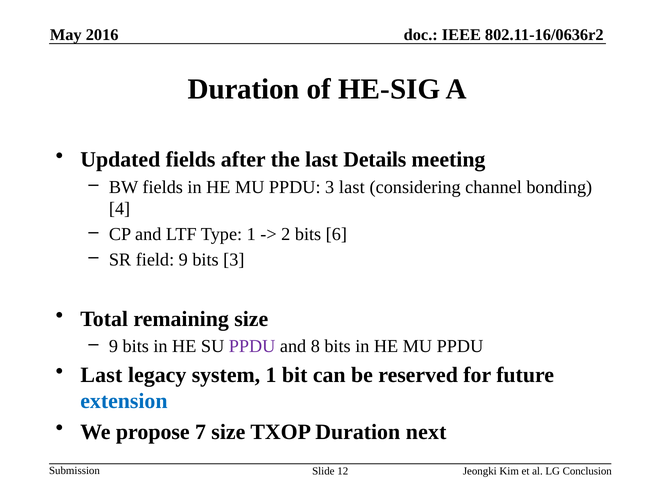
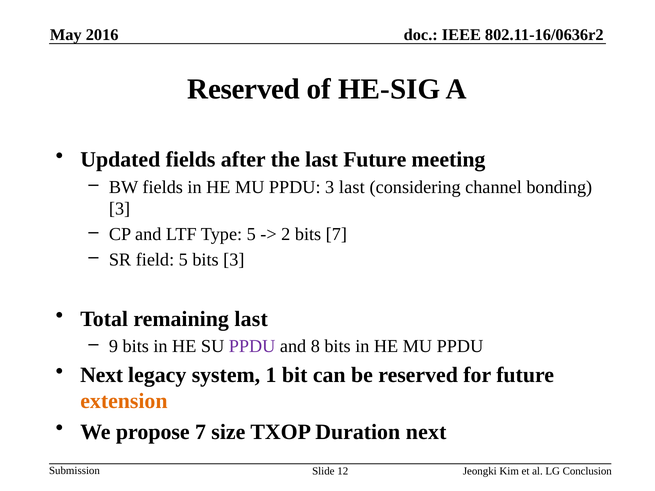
Duration at (244, 89): Duration -> Reserved
last Details: Details -> Future
4 at (120, 209): 4 -> 3
Type 1: 1 -> 5
bits 6: 6 -> 7
field 9: 9 -> 5
remaining size: size -> last
Last at (101, 375): Last -> Next
extension colour: blue -> orange
